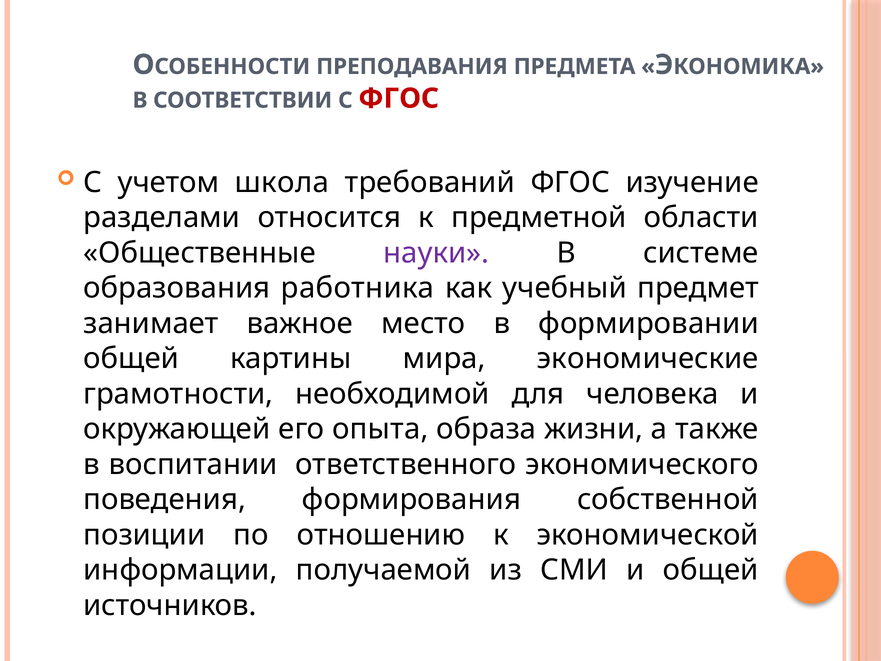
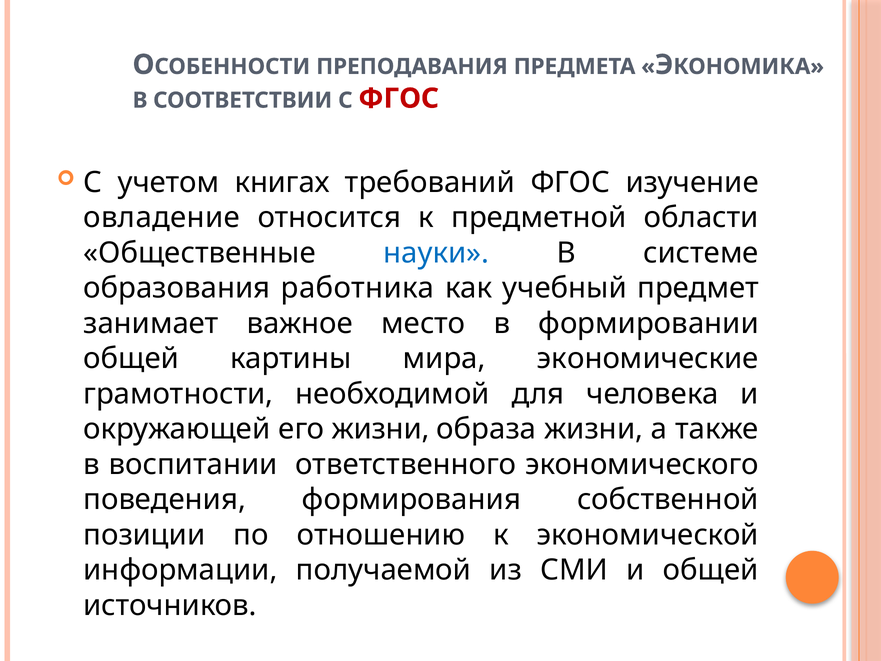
школа: школа -> книгах
разделами: разделами -> овладение
науки colour: purple -> blue
его опыта: опыта -> жизни
